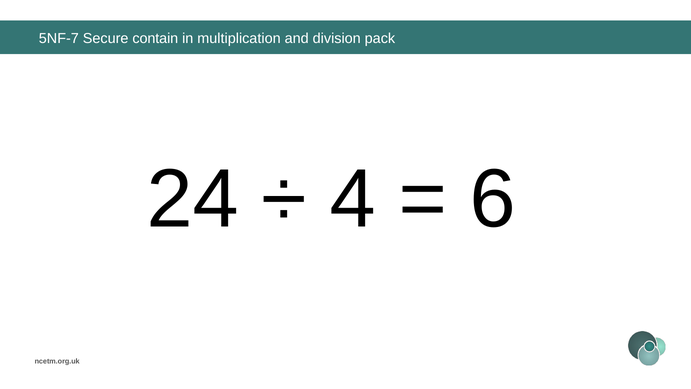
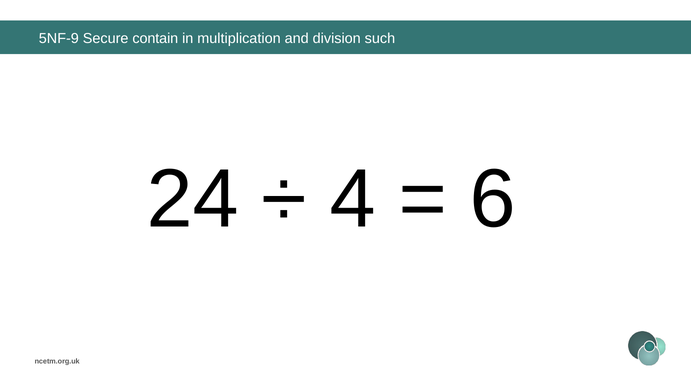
5NF-7: 5NF-7 -> 5NF-9
pack: pack -> such
